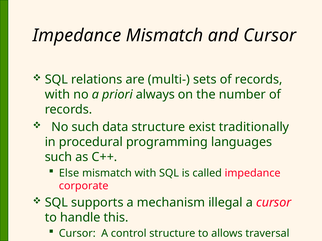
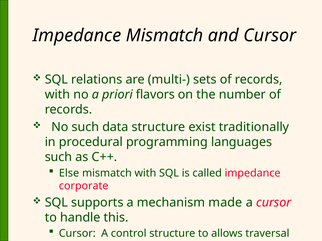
always: always -> flavors
illegal: illegal -> made
